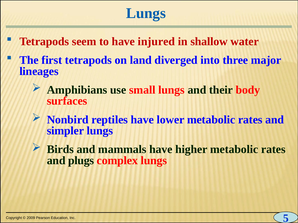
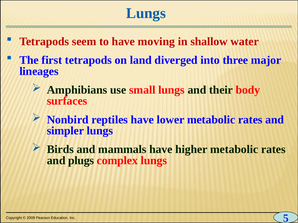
injured: injured -> moving
